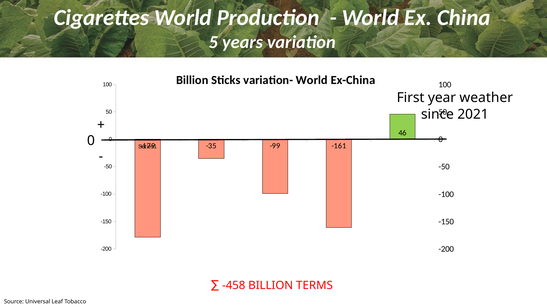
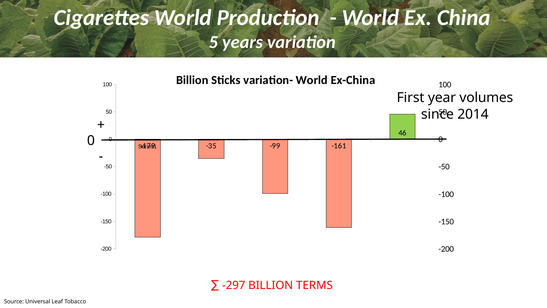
weather: weather -> volumes
2021: 2021 -> 2014
-458: -458 -> -297
